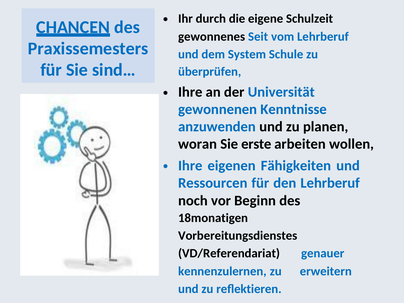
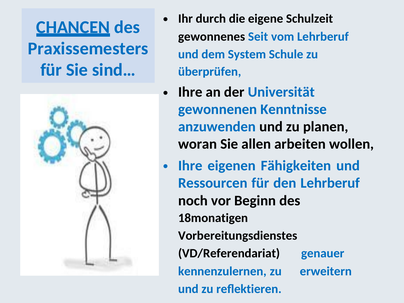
erste: erste -> allen
